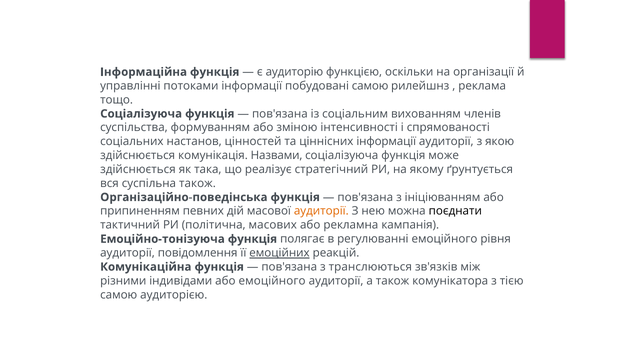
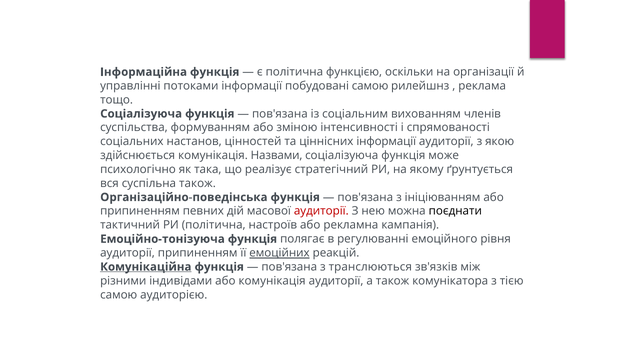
є аудиторію: аудиторію -> політична
здійснюється at (138, 169): здійснюється -> психологічно
аудиторії at (321, 211) colour: orange -> red
масових: масових -> настроїв
аудиторії повідомлення: повідомлення -> припиненням
Комунікаційна underline: none -> present
або емоційного: емоційного -> комунікація
